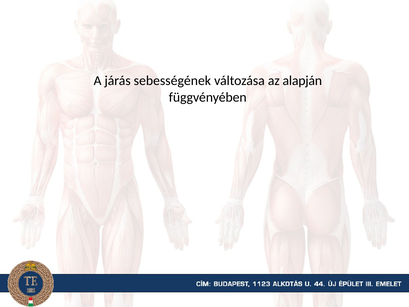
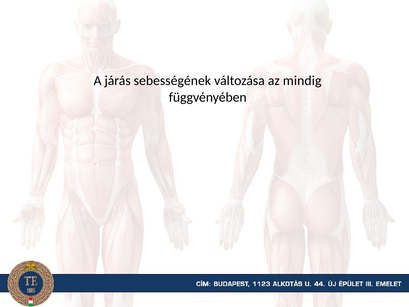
alapján: alapján -> mindig
